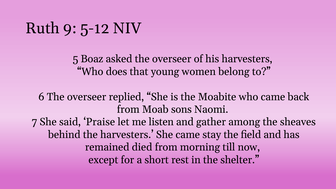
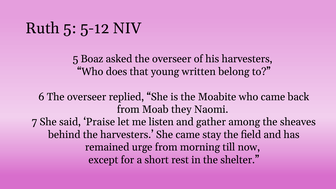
Ruth 9: 9 -> 5
women: women -> written
sons: sons -> they
died: died -> urge
